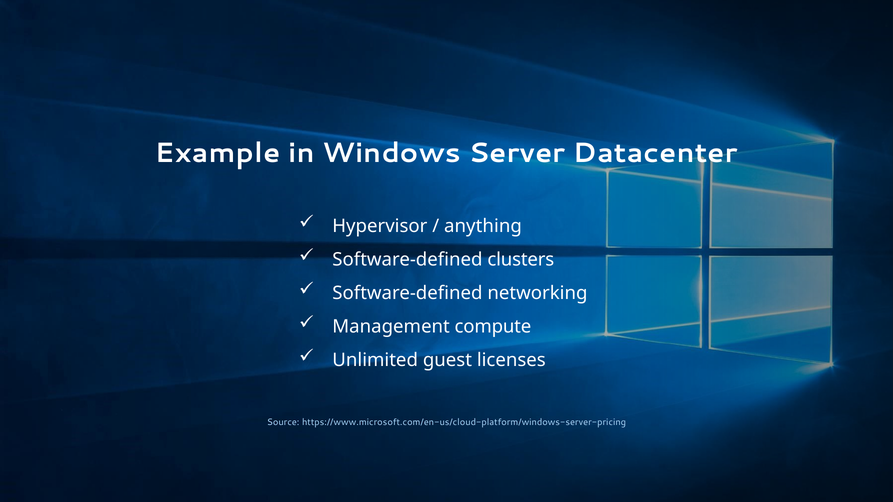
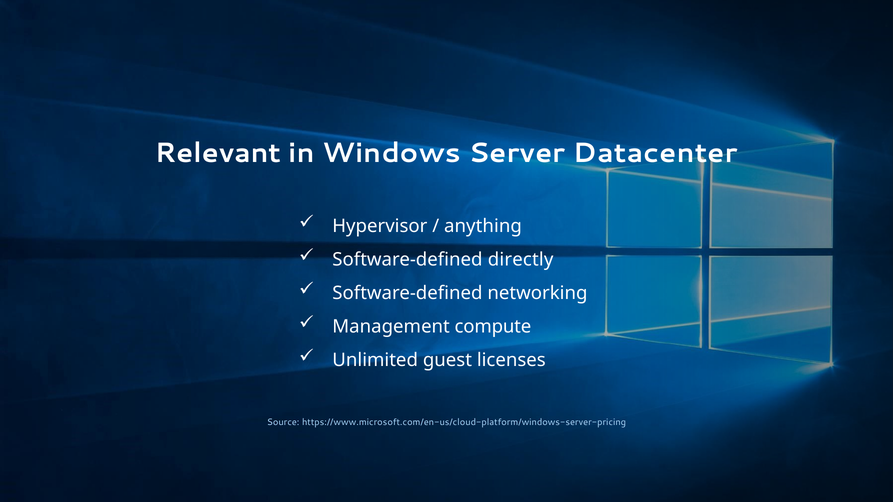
Example: Example -> Relevant
clusters: clusters -> directly
